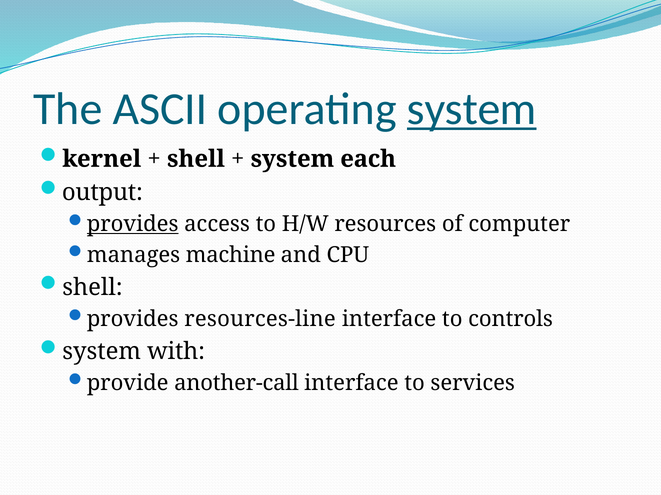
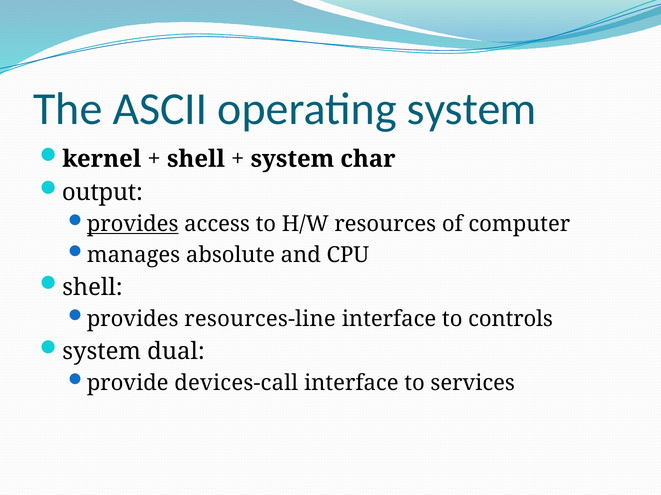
system at (472, 109) underline: present -> none
each: each -> char
machine: machine -> absolute
with: with -> dual
another-call: another-call -> devices-call
